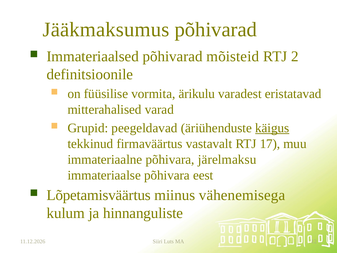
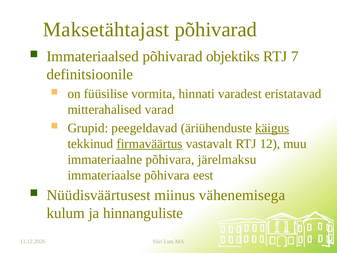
Jääkmaksumus: Jääkmaksumus -> Maksetähtajast
mõisteid: mõisteid -> objektiks
2: 2 -> 7
ärikulu: ärikulu -> hinnati
firmaväärtus underline: none -> present
RTJ 17: 17 -> 12
Lõpetamisväärtus: Lõpetamisväärtus -> Nüüdisväärtusest
